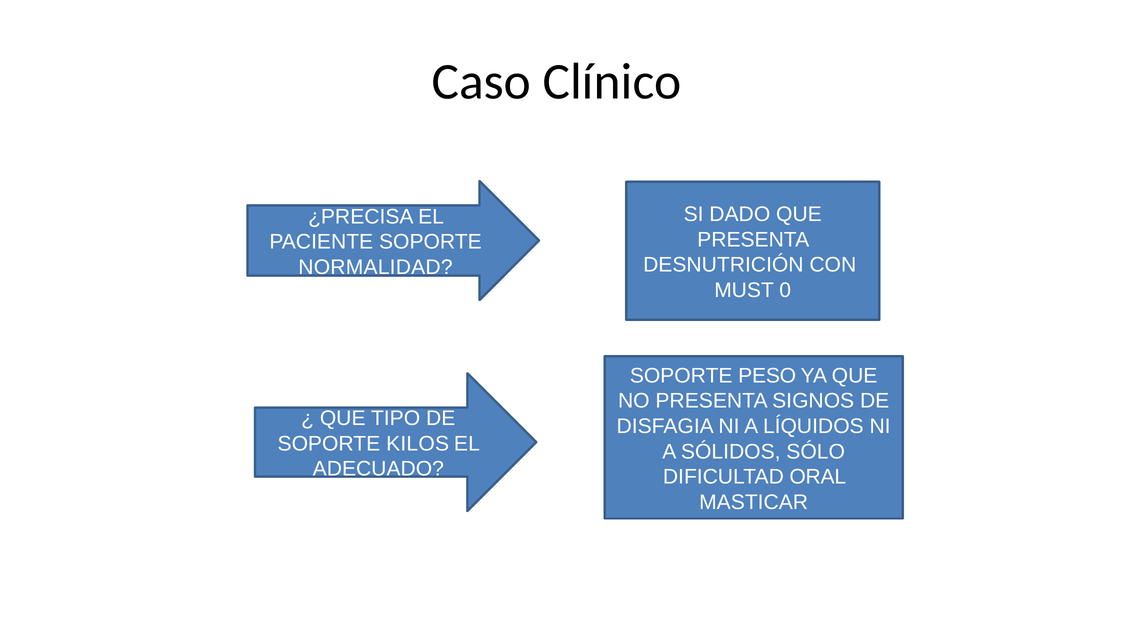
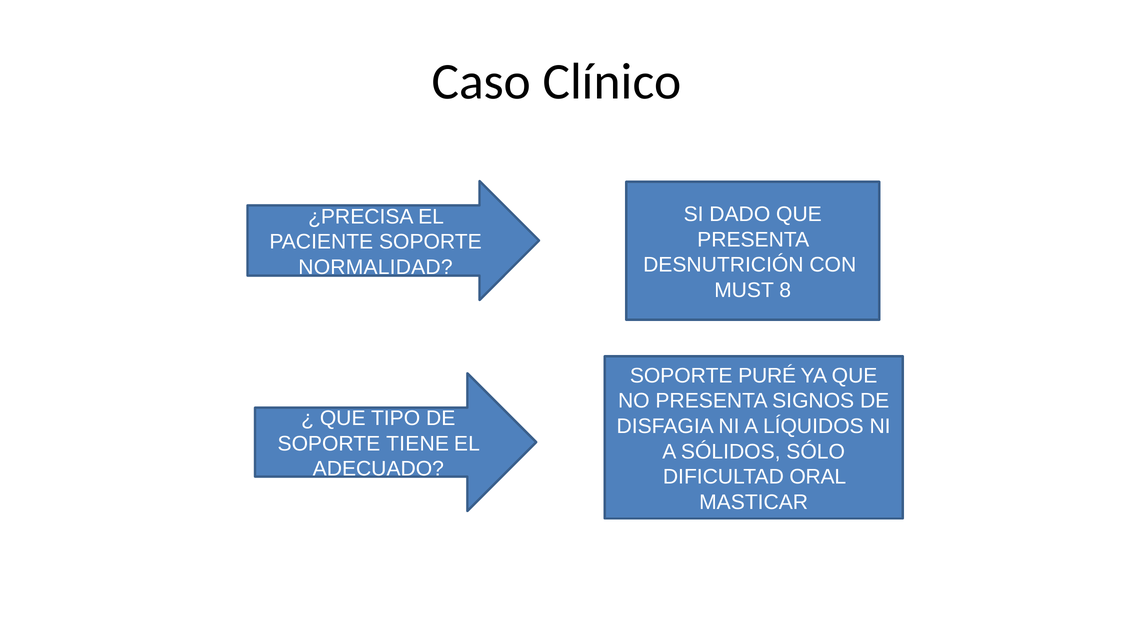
0: 0 -> 8
PESO: PESO -> PURÉ
KILOS: KILOS -> TIENE
